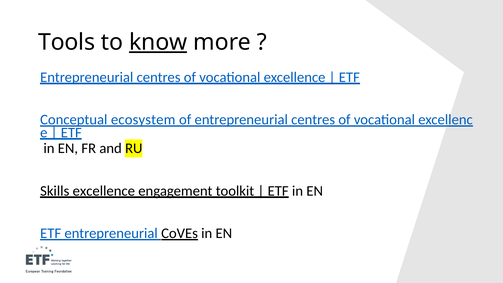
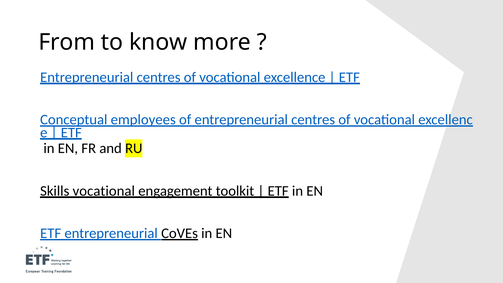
Tools: Tools -> From
know underline: present -> none
ecosystem: ecosystem -> employees
Skills excellence: excellence -> vocational
